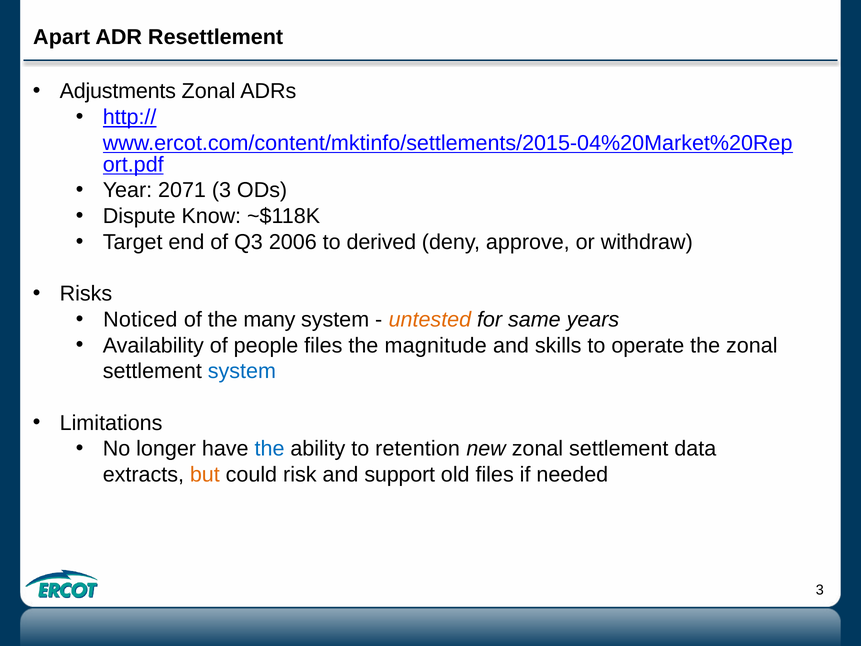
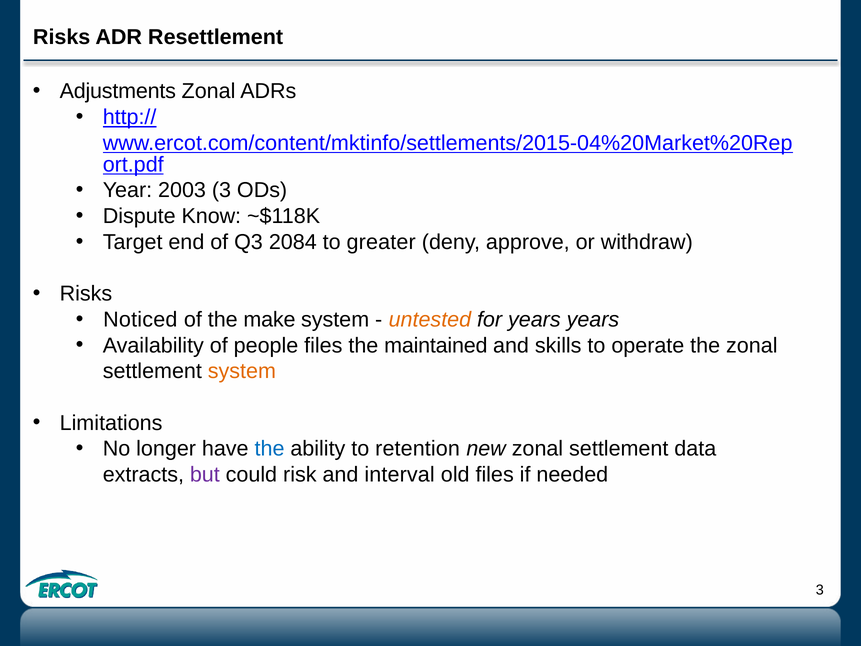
Apart at (62, 37): Apart -> Risks
2071: 2071 -> 2003
2006: 2006 -> 2084
derived: derived -> greater
many: many -> make
for same: same -> years
magnitude: magnitude -> maintained
system at (242, 371) colour: blue -> orange
but colour: orange -> purple
support: support -> interval
